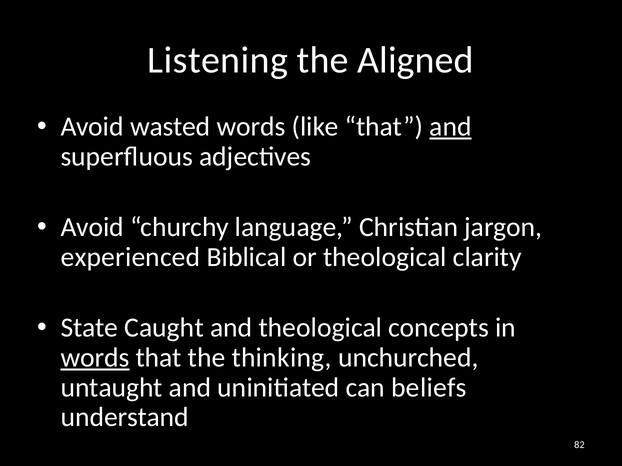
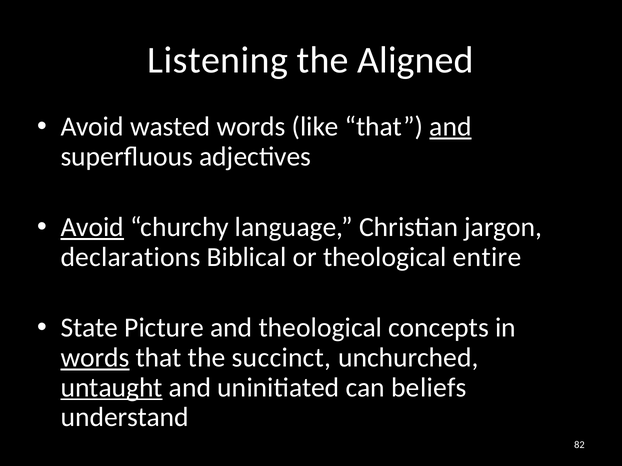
Avoid at (92, 227) underline: none -> present
experienced: experienced -> declarations
clarity: clarity -> entire
Caught: Caught -> Picture
thinking: thinking -> succinct
untaught underline: none -> present
